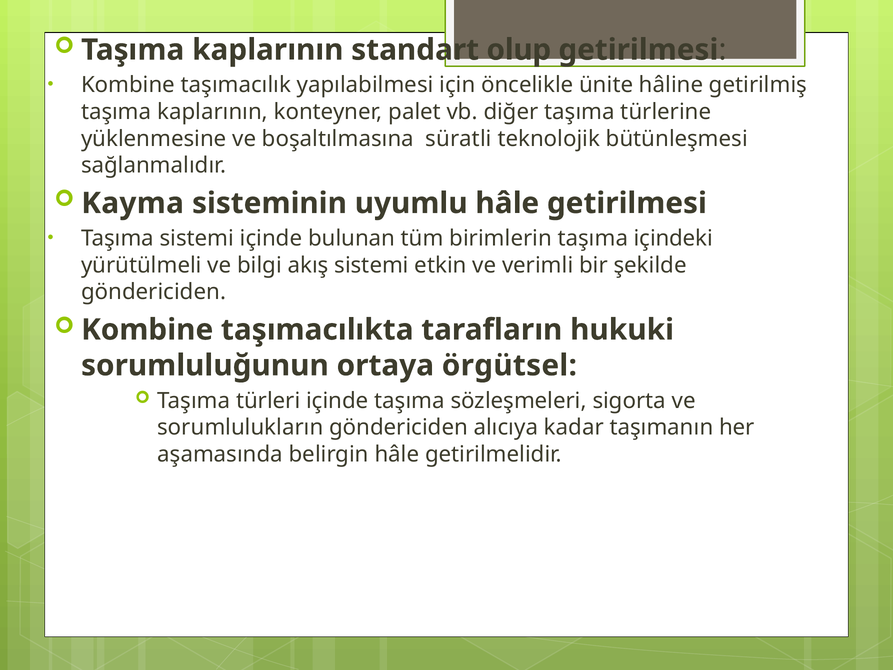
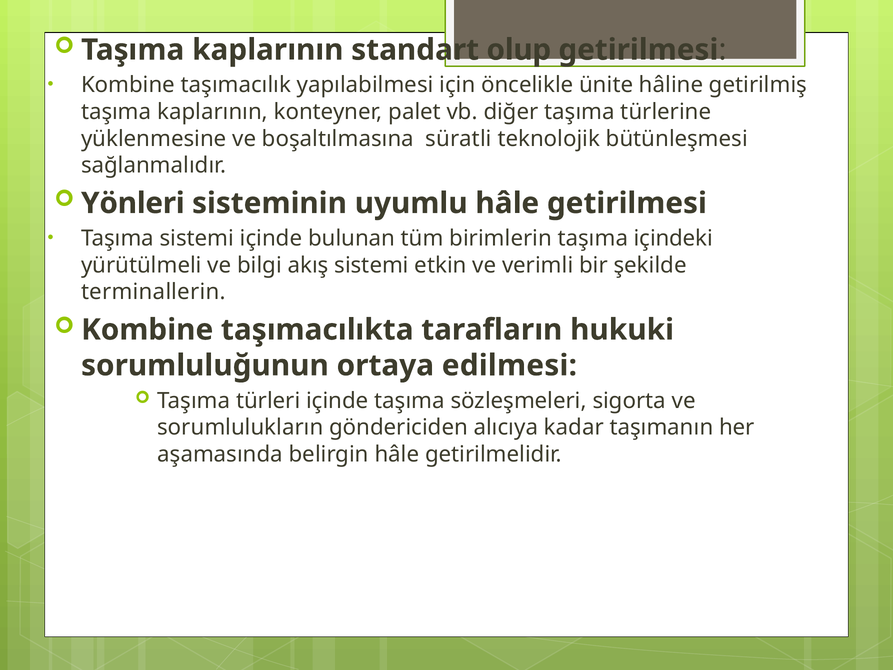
Kayma: Kayma -> Yönleri
göndericiden at (154, 292): göndericiden -> terminallerin
örgütsel: örgütsel -> edilmesi
